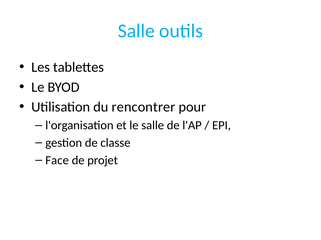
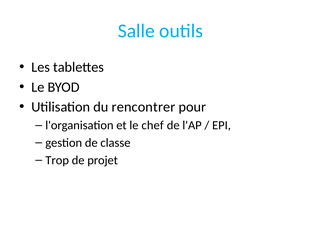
le salle: salle -> chef
Face: Face -> Trop
